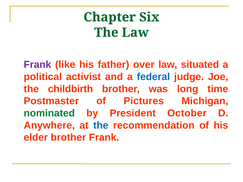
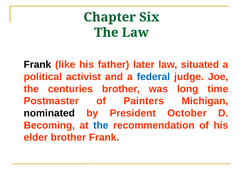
Frank at (37, 65) colour: purple -> black
over: over -> later
childbirth: childbirth -> centuries
Pictures: Pictures -> Painters
nominated colour: green -> black
Anywhere: Anywhere -> Becoming
